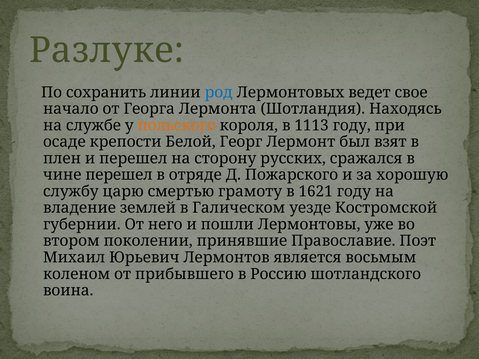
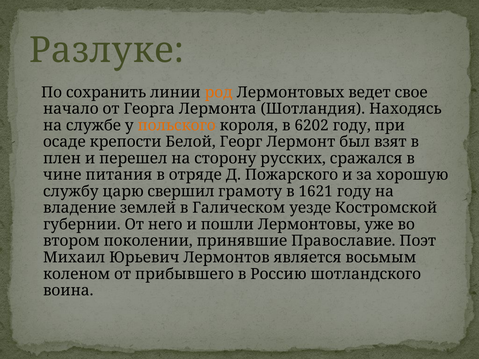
род colour: blue -> orange
1113: 1113 -> 6202
чине перешел: перешел -> питания
смертью: смертью -> свершил
